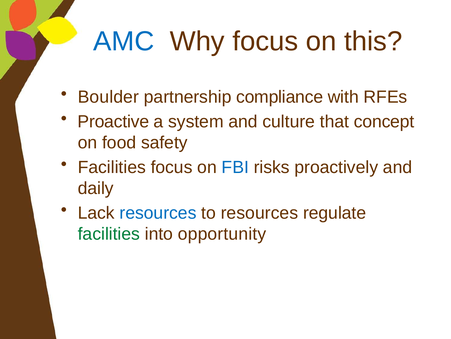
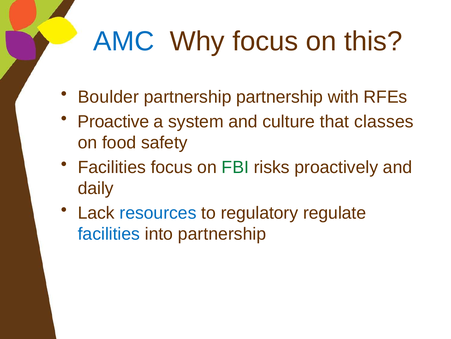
partnership compliance: compliance -> partnership
concept: concept -> classes
FBI colour: blue -> green
to resources: resources -> regulatory
facilities at (109, 234) colour: green -> blue
into opportunity: opportunity -> partnership
